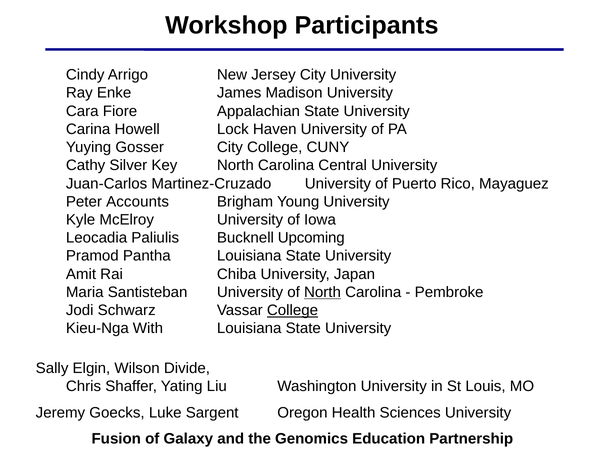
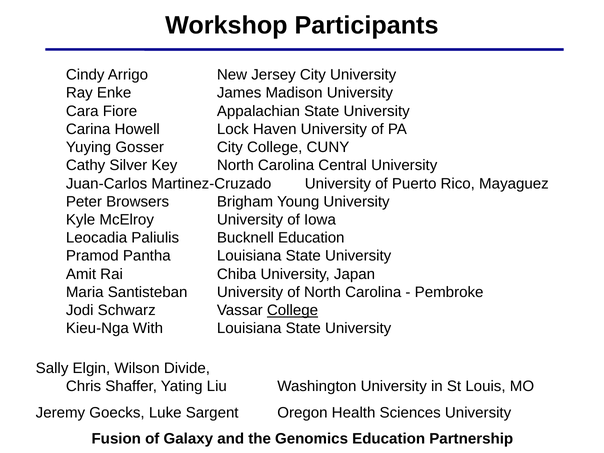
Accounts: Accounts -> Browsers
Bucknell Upcoming: Upcoming -> Education
North at (322, 292) underline: present -> none
